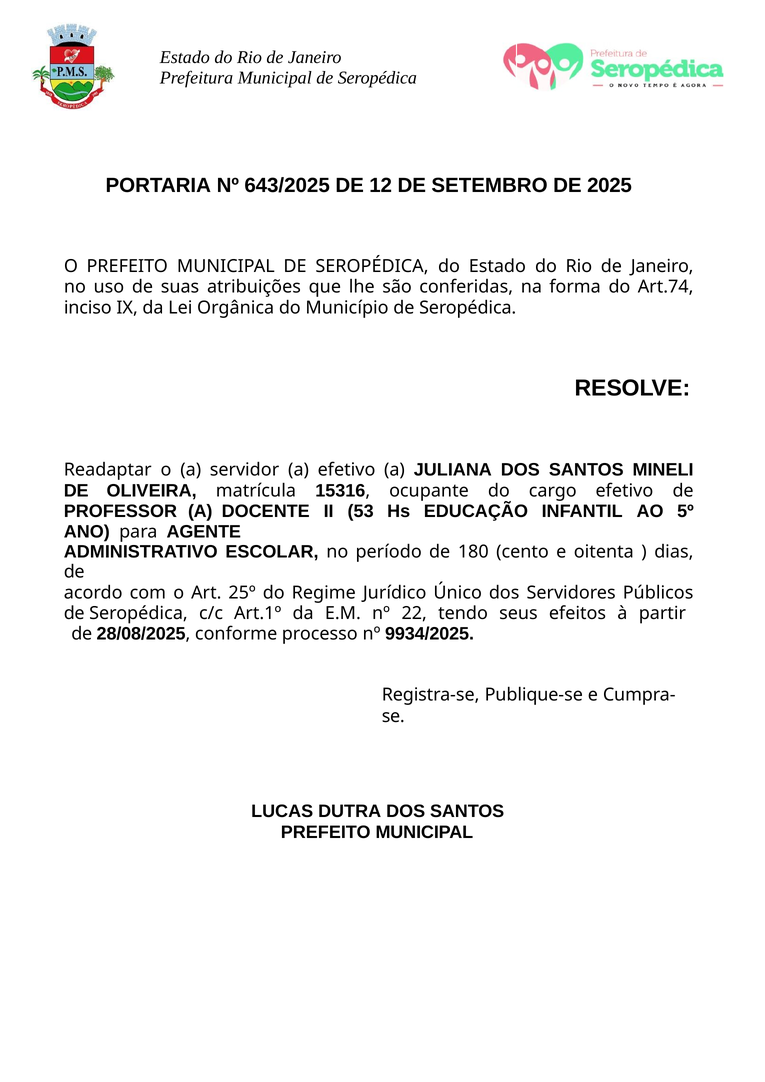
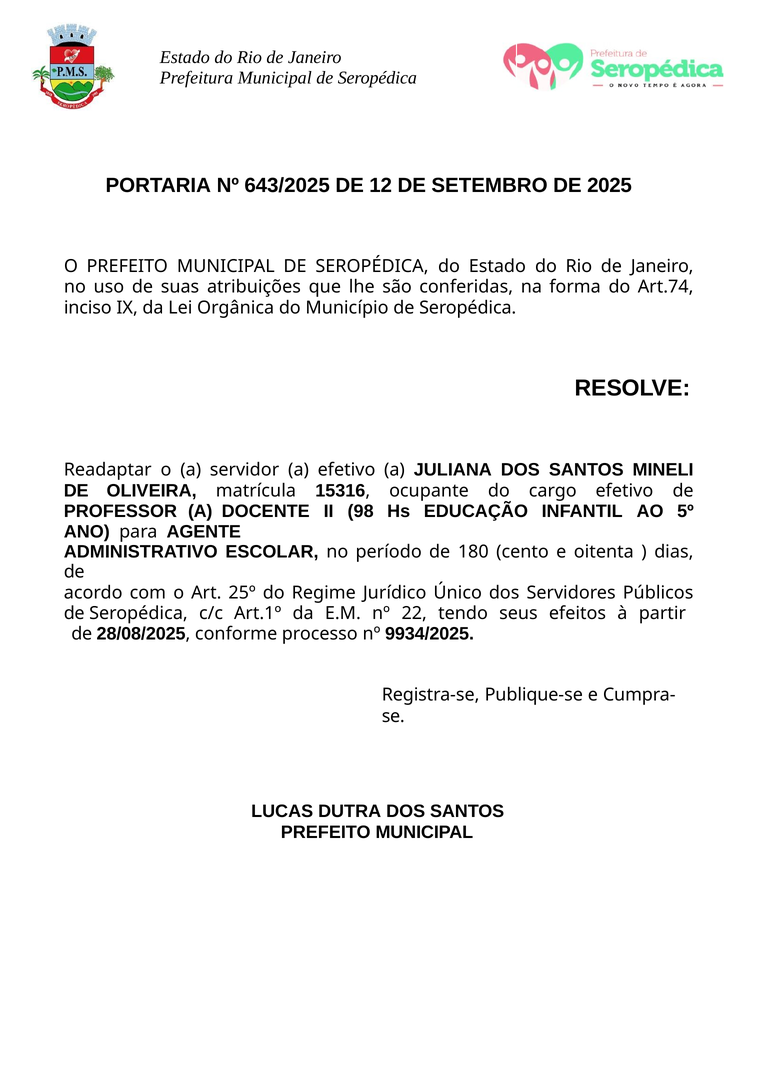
53: 53 -> 98
